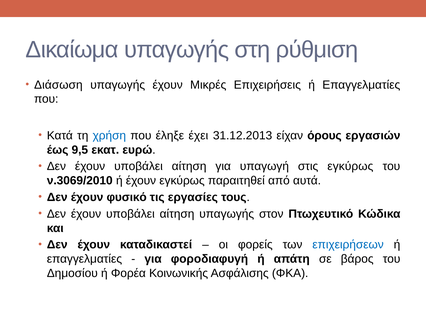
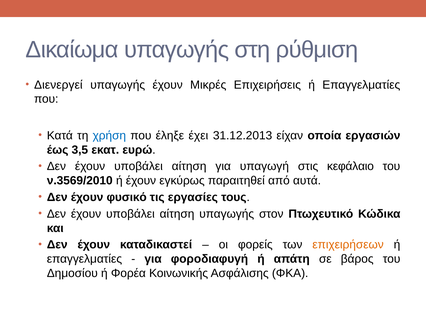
Διάσωση: Διάσωση -> Διενεργεί
όρους: όρους -> οποία
9,5: 9,5 -> 3,5
στις εγκύρως: εγκύρως -> κεφάλαιο
ν.3069/2010: ν.3069/2010 -> ν.3569/2010
επιχειρήσεων colour: blue -> orange
